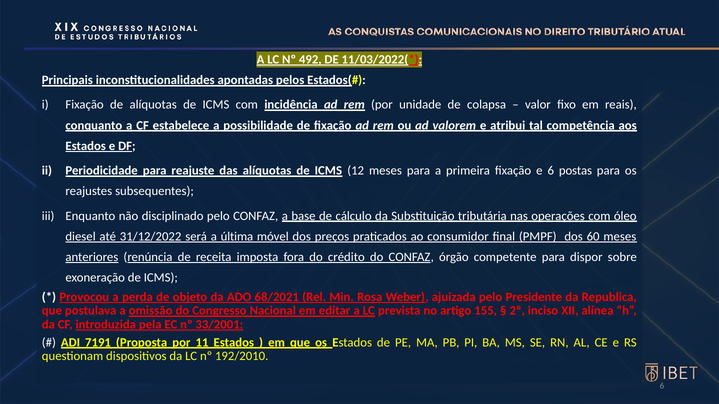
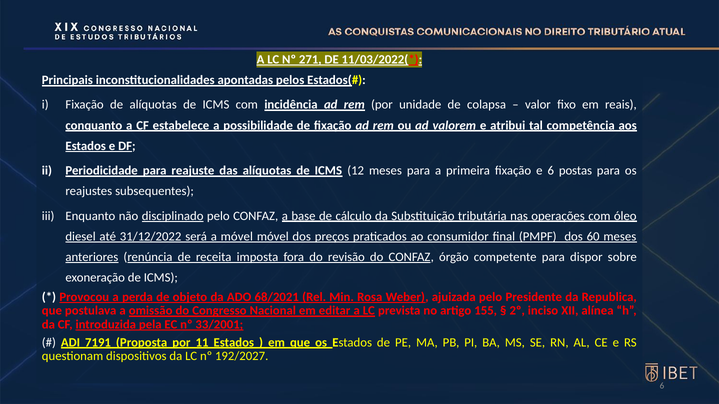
492: 492 -> 271
disciplinado underline: none -> present
a última: última -> móvel
crédito: crédito -> revisão
192/2010: 192/2010 -> 192/2027
